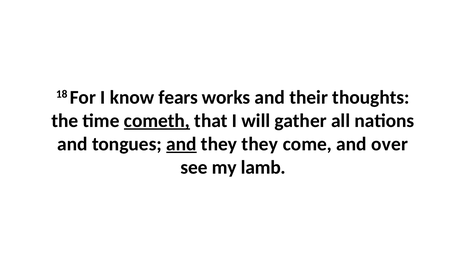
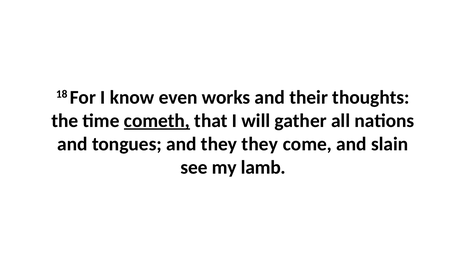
fears: fears -> even
and at (181, 144) underline: present -> none
over: over -> slain
